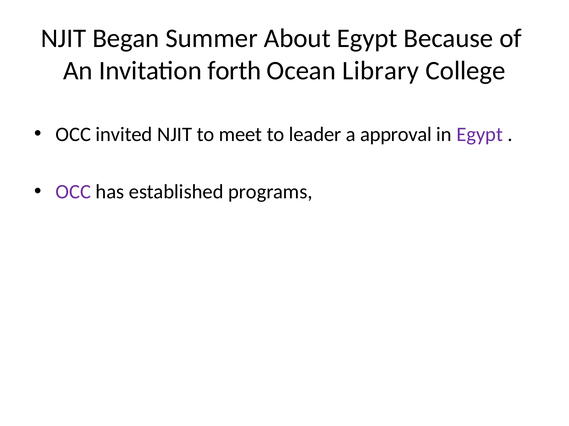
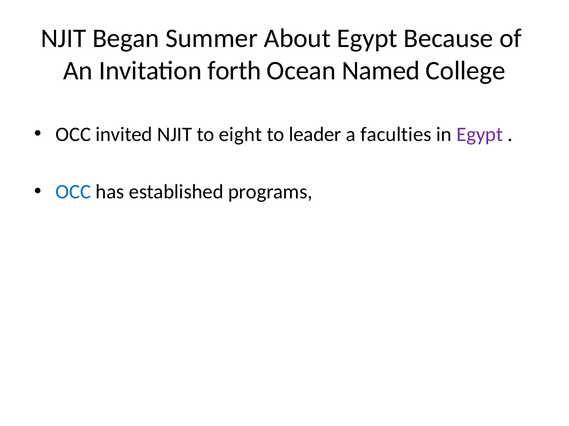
Library: Library -> Named
meet: meet -> eight
approval: approval -> faculties
OCC at (73, 192) colour: purple -> blue
